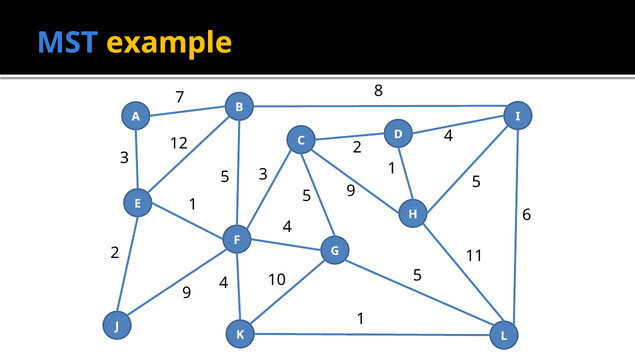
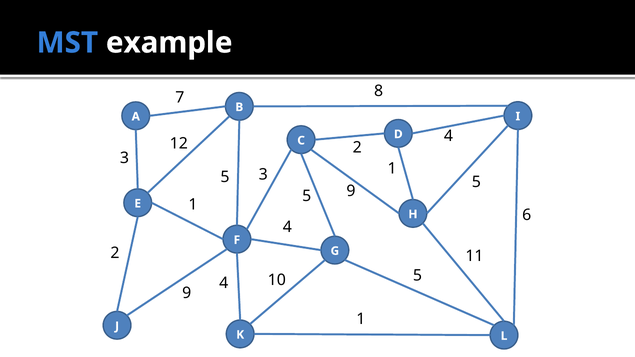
example colour: yellow -> white
